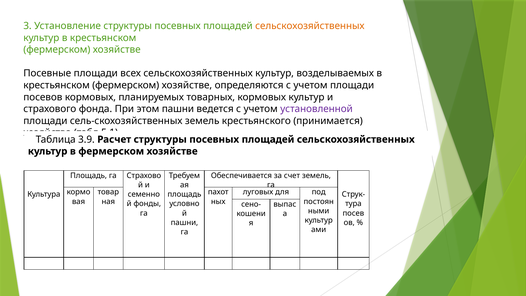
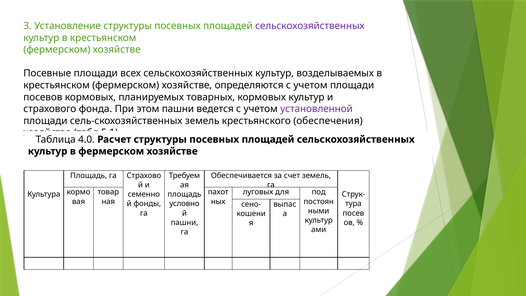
сельскохозяйственных at (310, 26) colour: orange -> purple
принимается: принимается -> обеспечения
3.9: 3.9 -> 4.0
